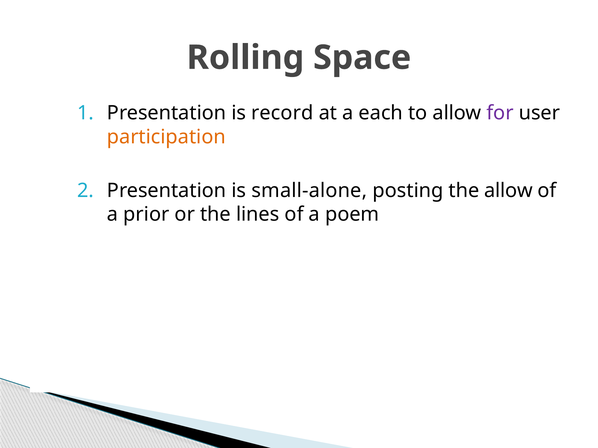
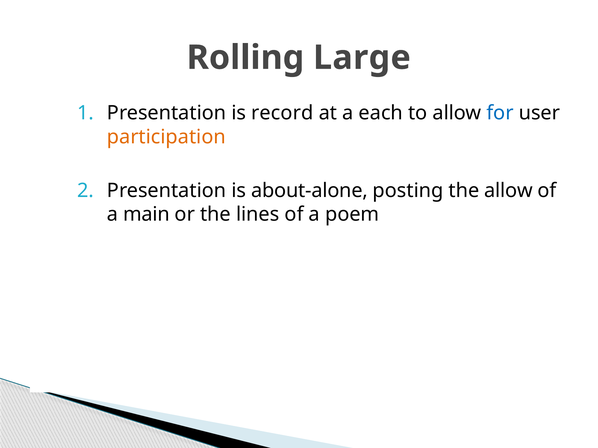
Space: Space -> Large
for colour: purple -> blue
small-alone: small-alone -> about-alone
prior: prior -> main
